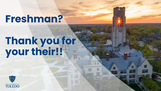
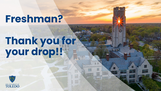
their: their -> drop
